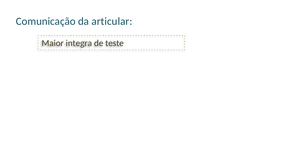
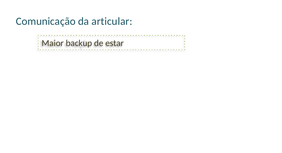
integra: integra -> backup
teste: teste -> estar
